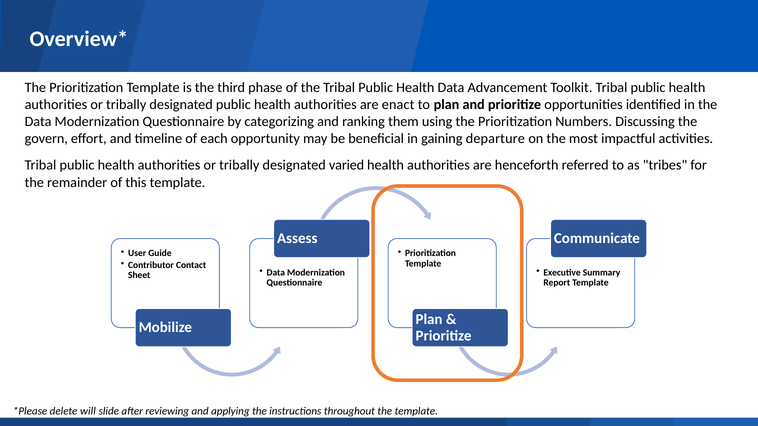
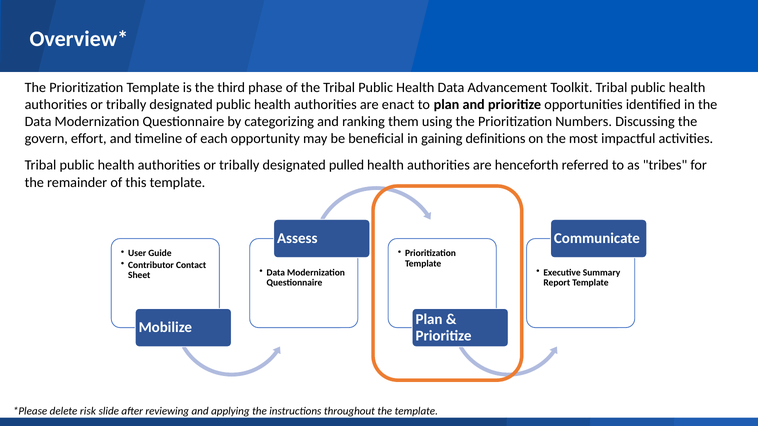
departure: departure -> definitions
varied: varied -> pulled
will: will -> risk
